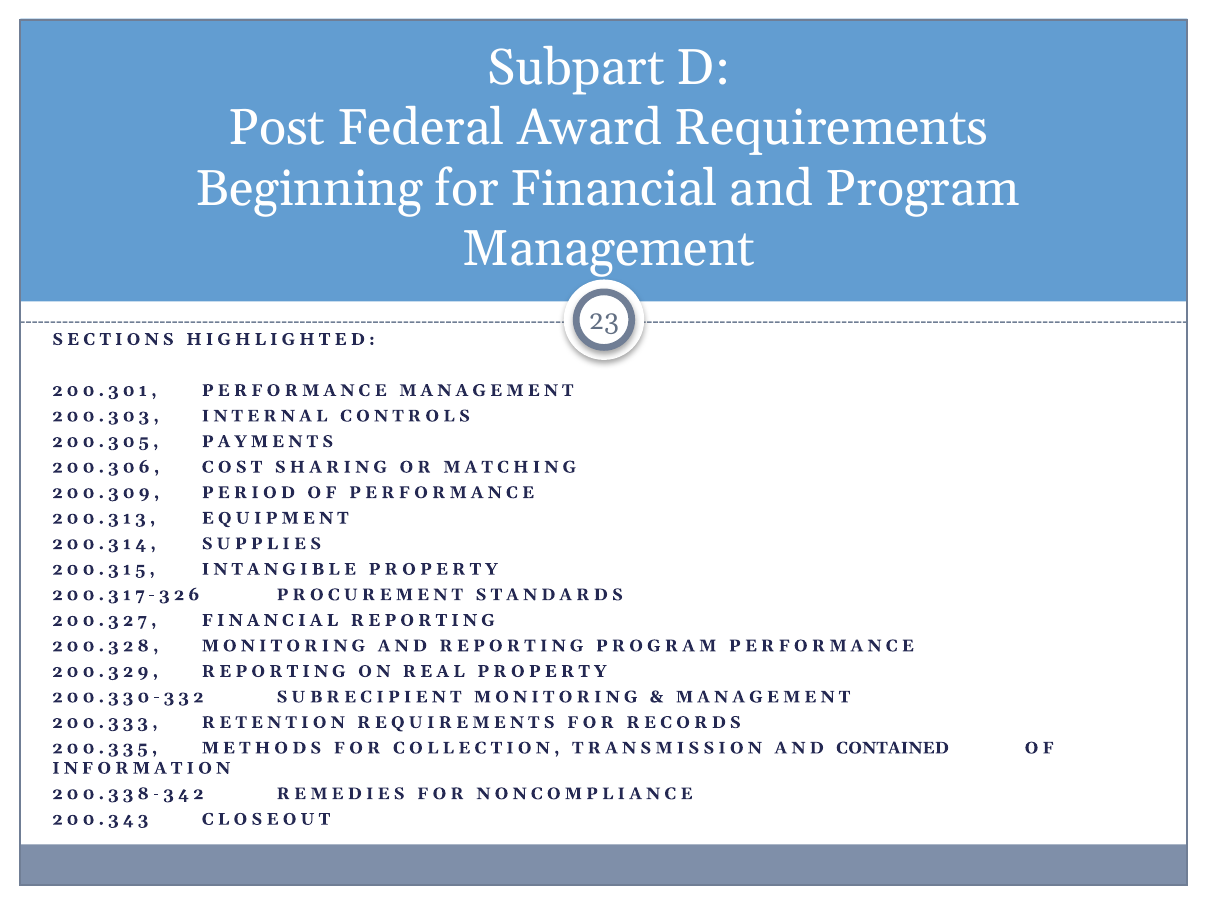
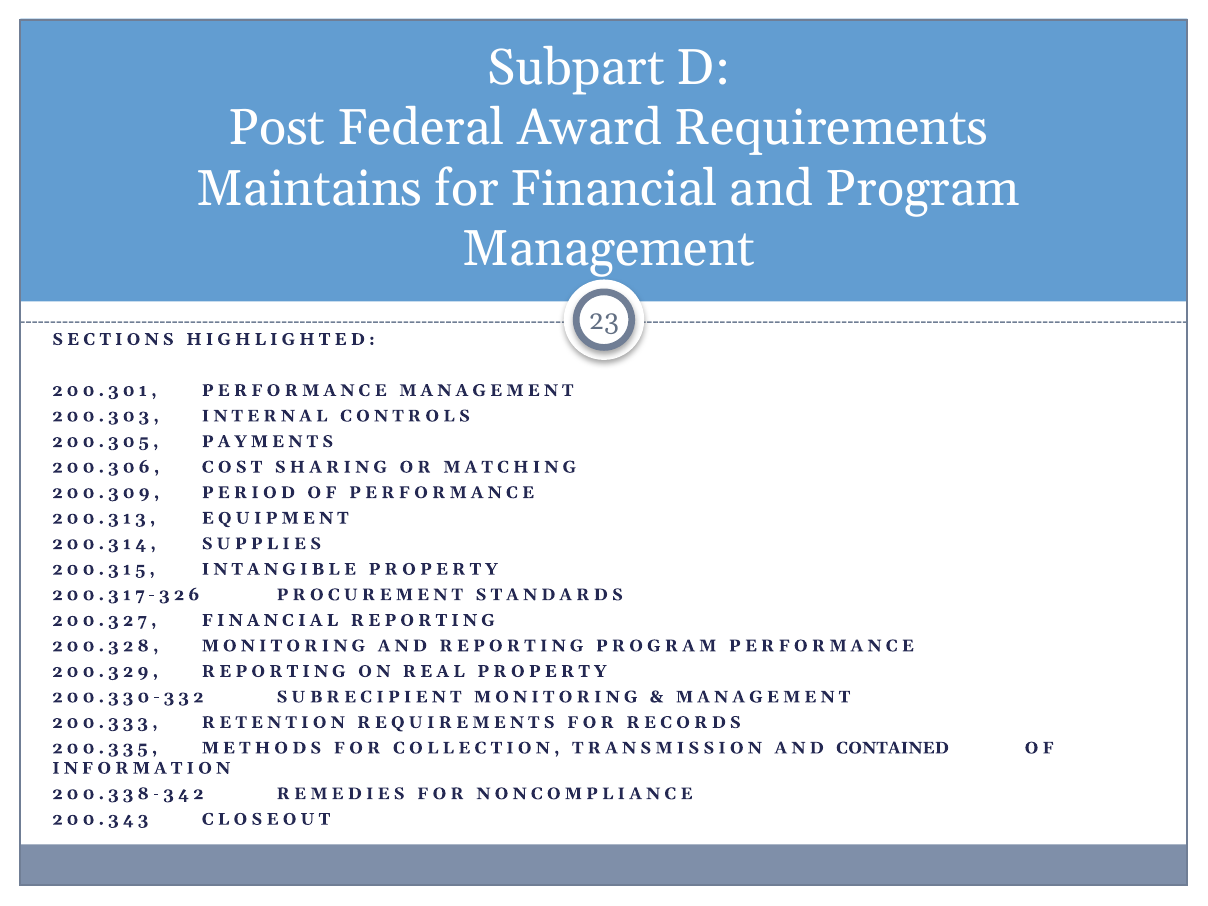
Beginning: Beginning -> Maintains
